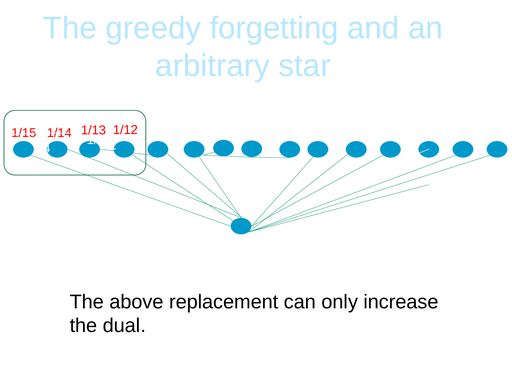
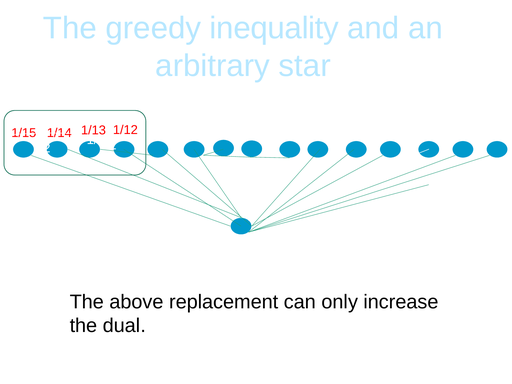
forgetting: forgetting -> inequality
/4: /4 -> /2
